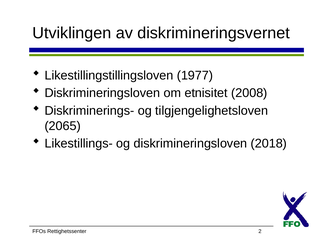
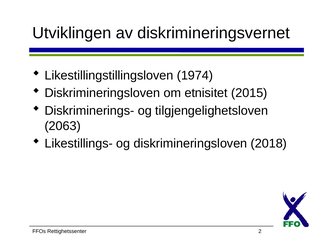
1977: 1977 -> 1974
2008: 2008 -> 2015
2065: 2065 -> 2063
